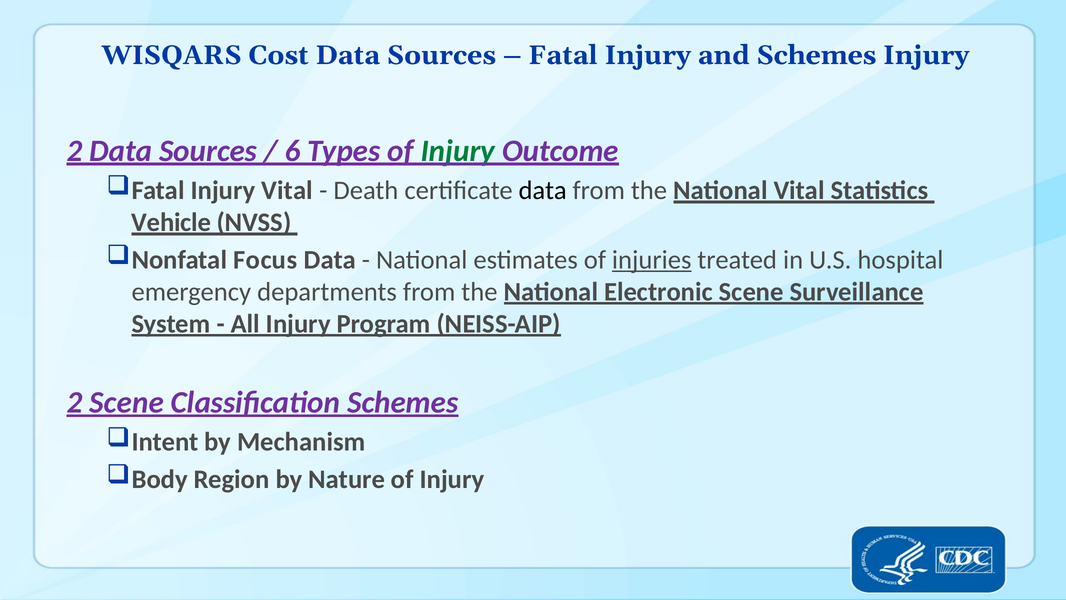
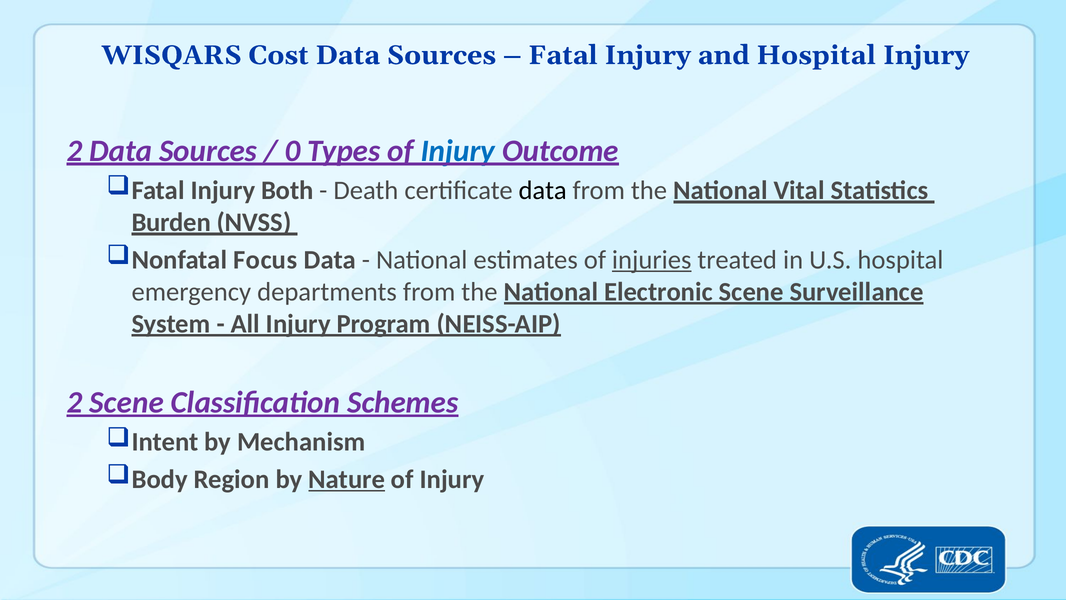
and Schemes: Schemes -> Hospital
6: 6 -> 0
Injury at (458, 151) colour: green -> blue
Injury Vital: Vital -> Both
Vehicle: Vehicle -> Burden
Nature underline: none -> present
